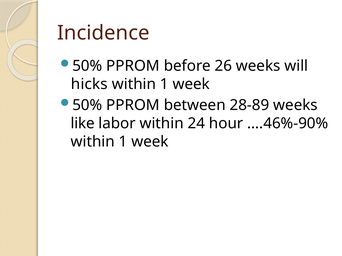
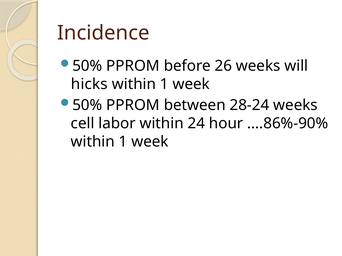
28-89: 28-89 -> 28-24
like: like -> cell
….46%-90%: ….46%-90% -> ….86%-90%
